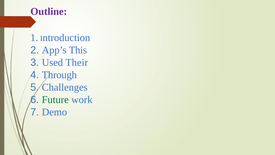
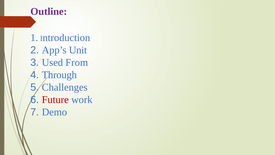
This: This -> Unit
Their: Their -> From
Future colour: green -> red
